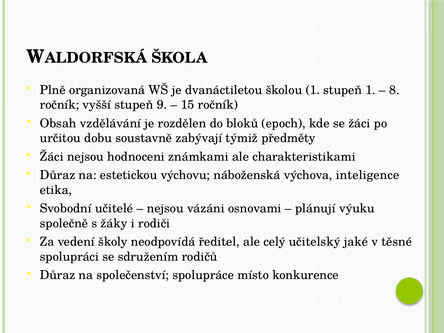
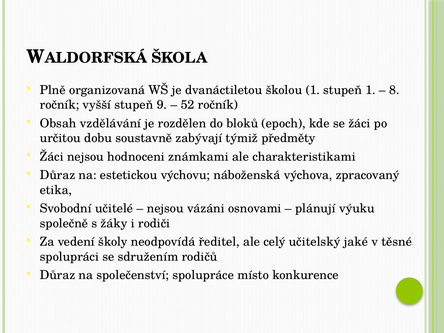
15: 15 -> 52
inteligence: inteligence -> zpracovaný
